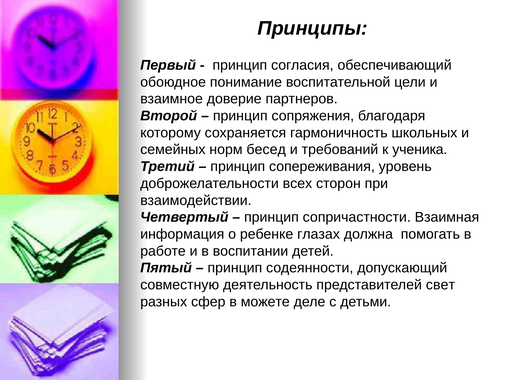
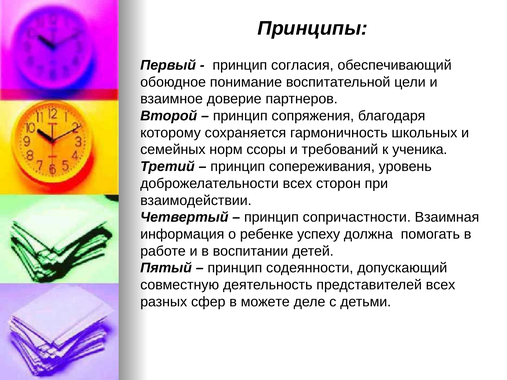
бесед: бесед -> ссоры
глазах: глазах -> успеху
представителей свет: свет -> всех
